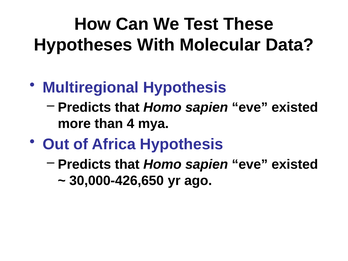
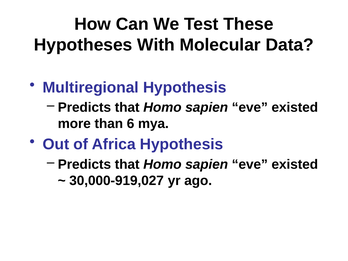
4: 4 -> 6
30,000-426,650: 30,000-426,650 -> 30,000-919,027
